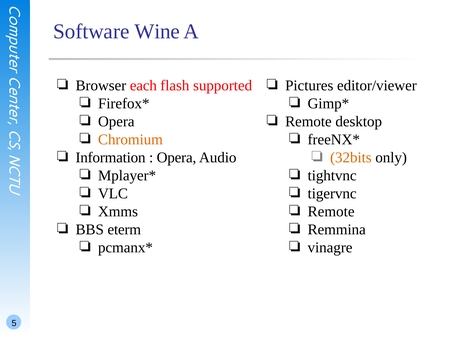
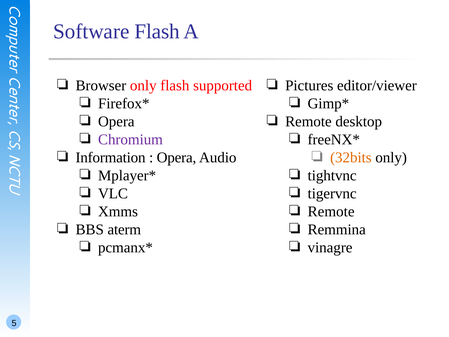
Software Wine: Wine -> Flash
Browser each: each -> only
Chromium colour: orange -> purple
eterm: eterm -> aterm
